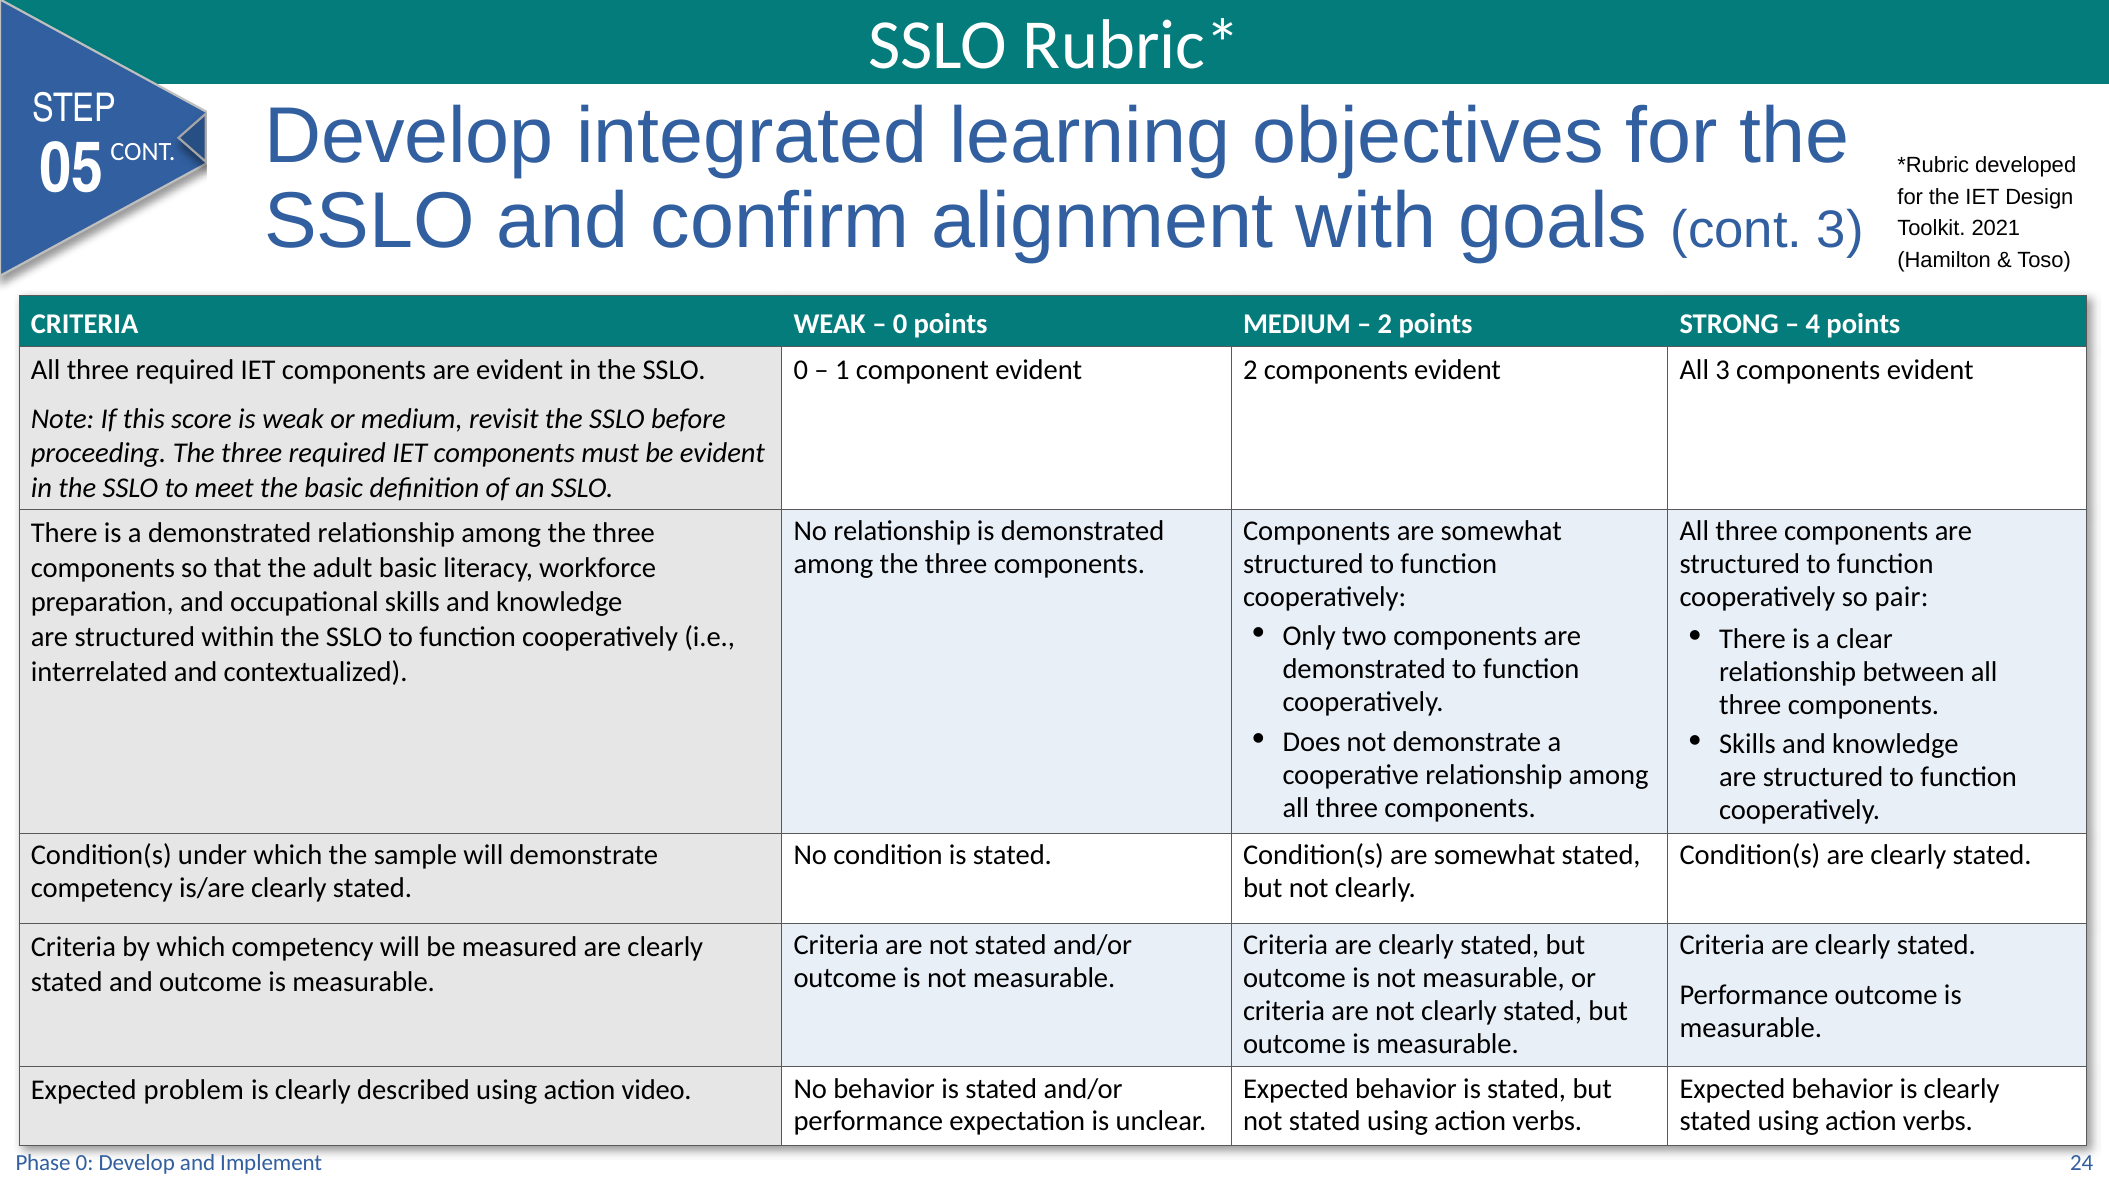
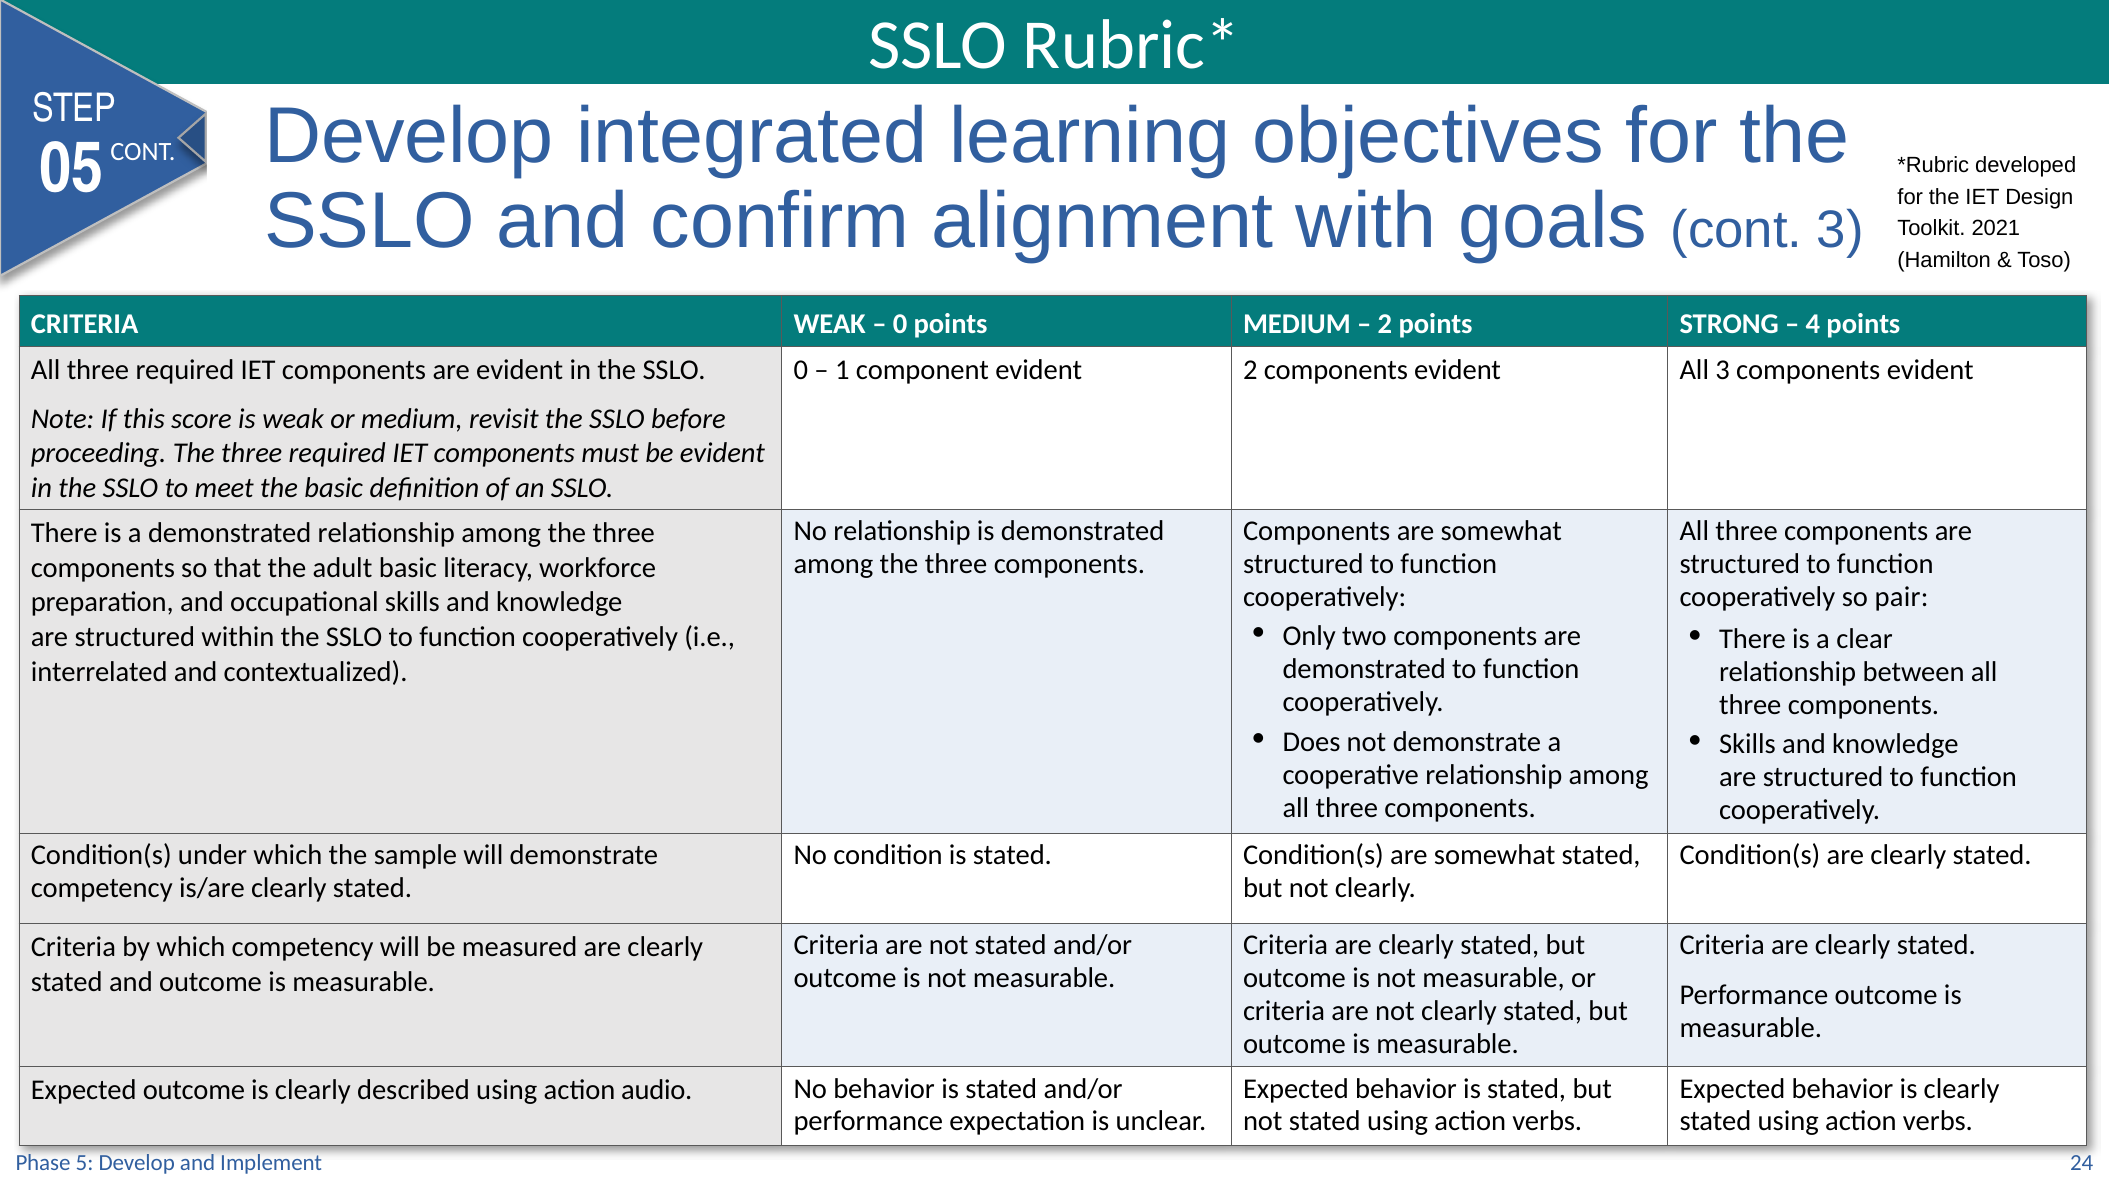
Expected problem: problem -> outcome
video: video -> audio
Phase 0: 0 -> 5
